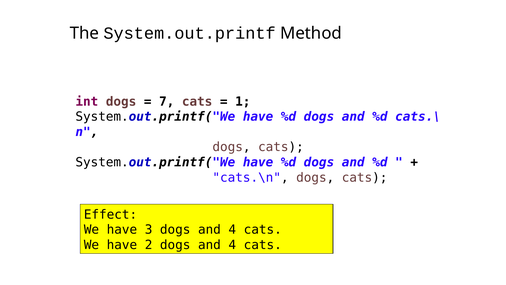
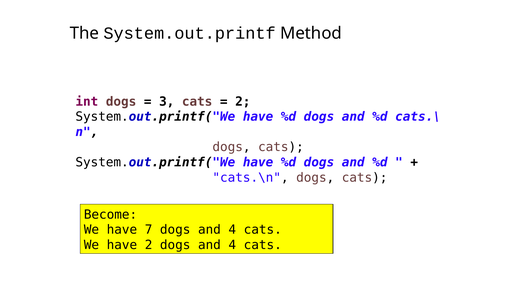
7: 7 -> 3
1 at (243, 101): 1 -> 2
Effect: Effect -> Become
3: 3 -> 7
